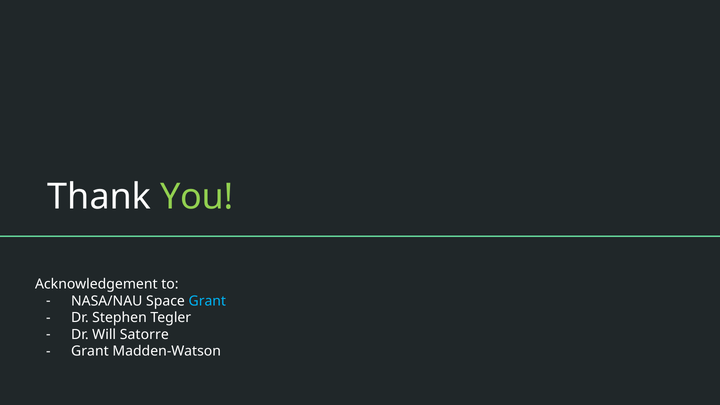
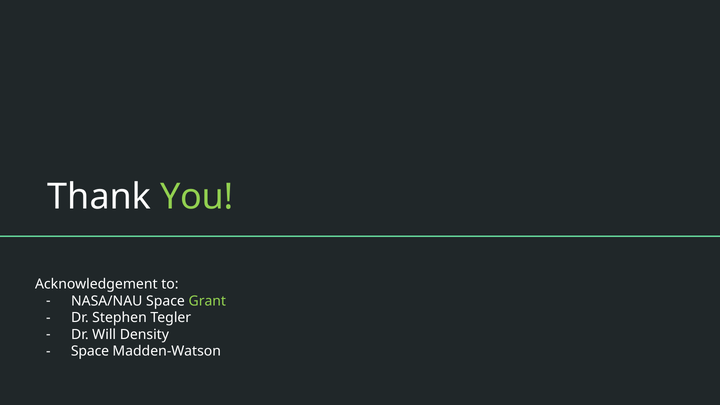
Grant at (207, 301) colour: light blue -> light green
Satorre: Satorre -> Density
Grant at (90, 351): Grant -> Space
